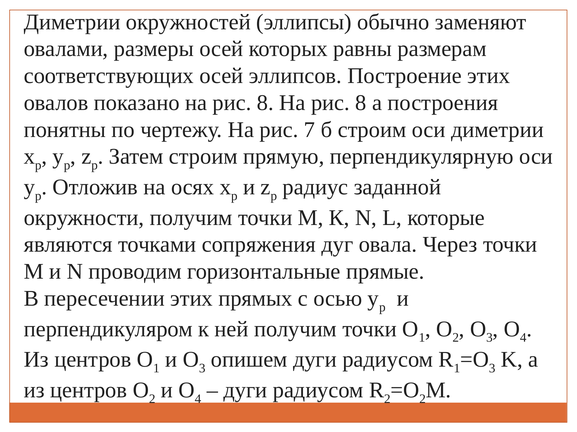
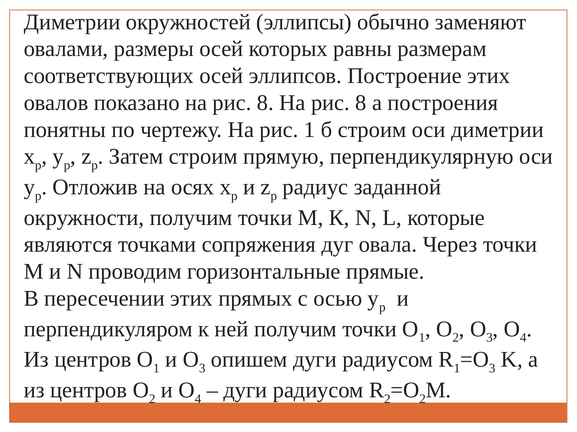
рис 7: 7 -> 1
